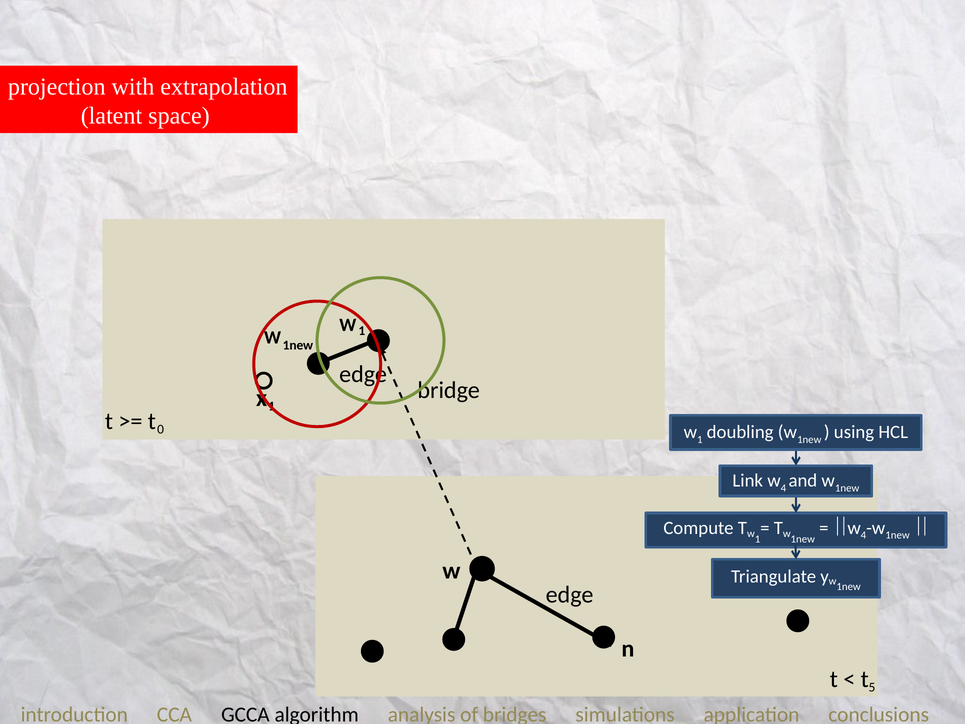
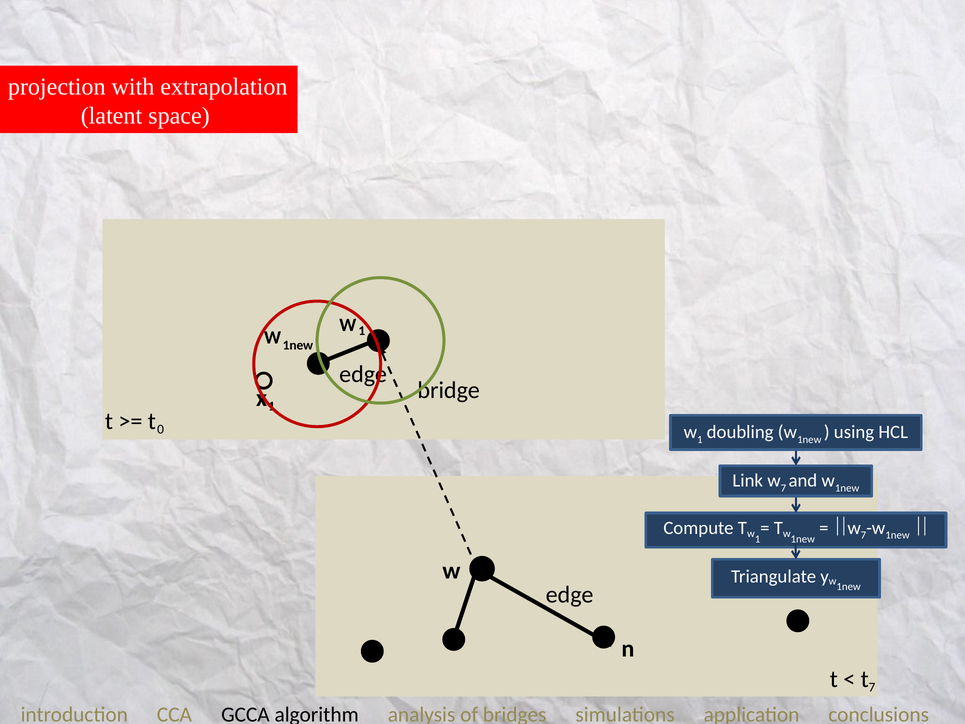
w 4: 4 -> 7
4 at (863, 535): 4 -> 7
t 5: 5 -> 7
